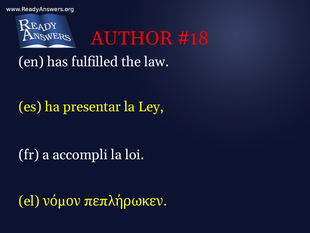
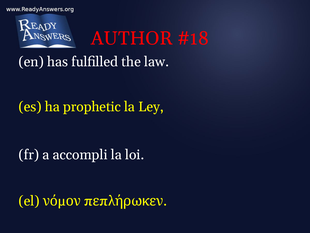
presentar: presentar -> prophetic
